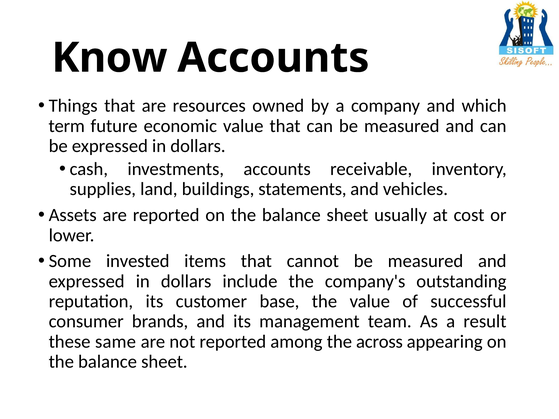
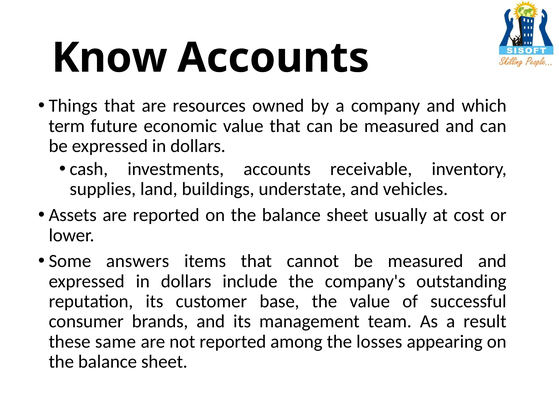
statements: statements -> understate
invested: invested -> answers
across: across -> losses
